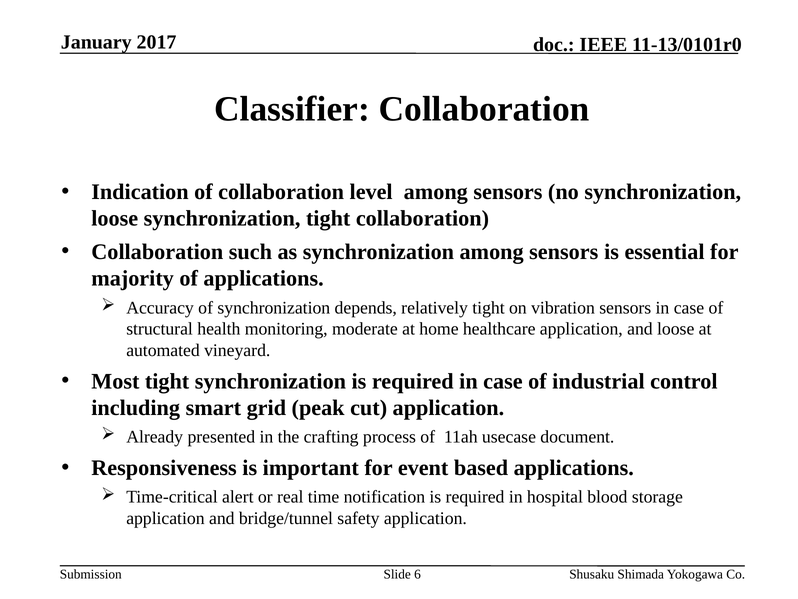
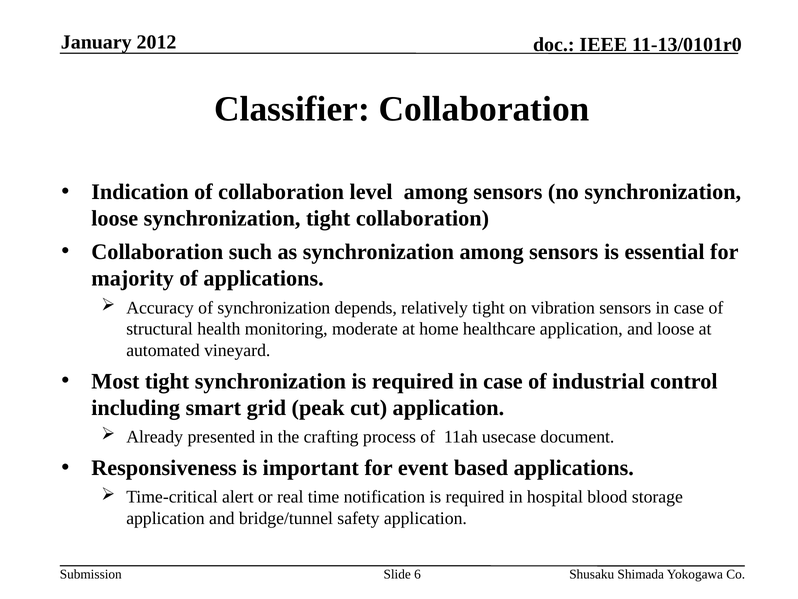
2017: 2017 -> 2012
